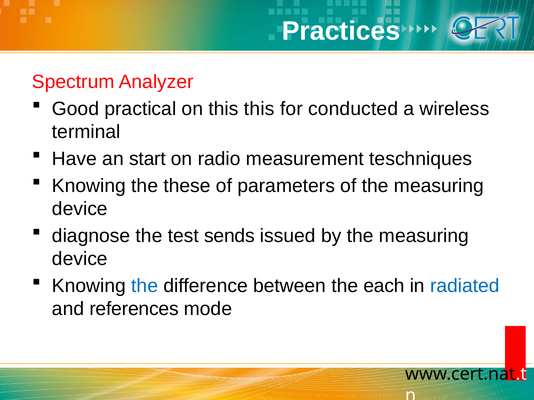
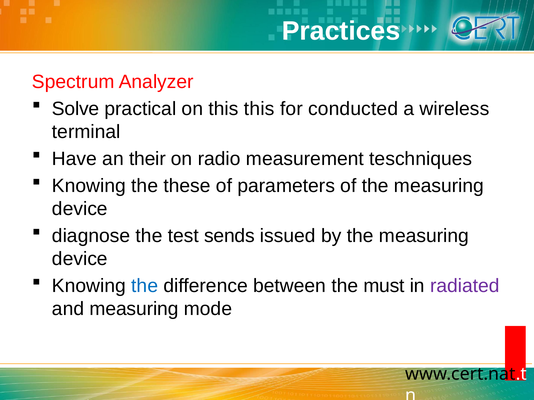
Good: Good -> Solve
start: start -> their
each: each -> must
radiated colour: blue -> purple
and references: references -> measuring
